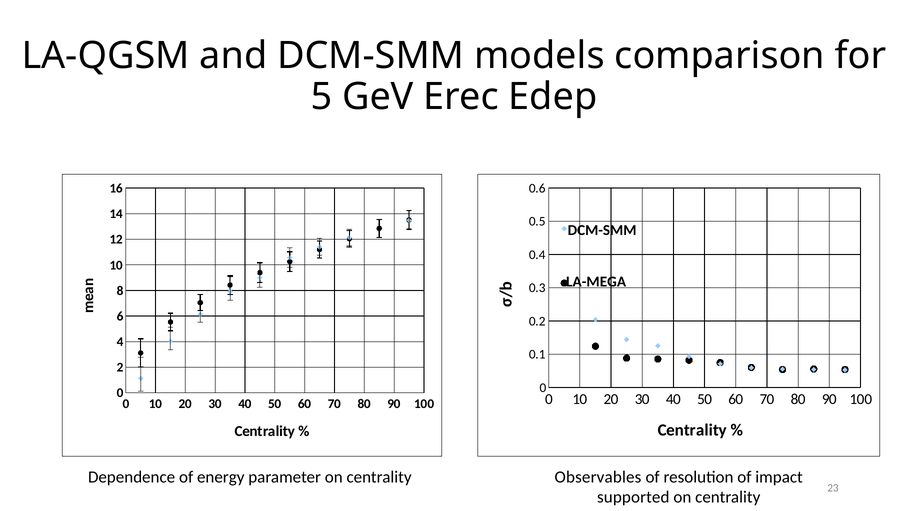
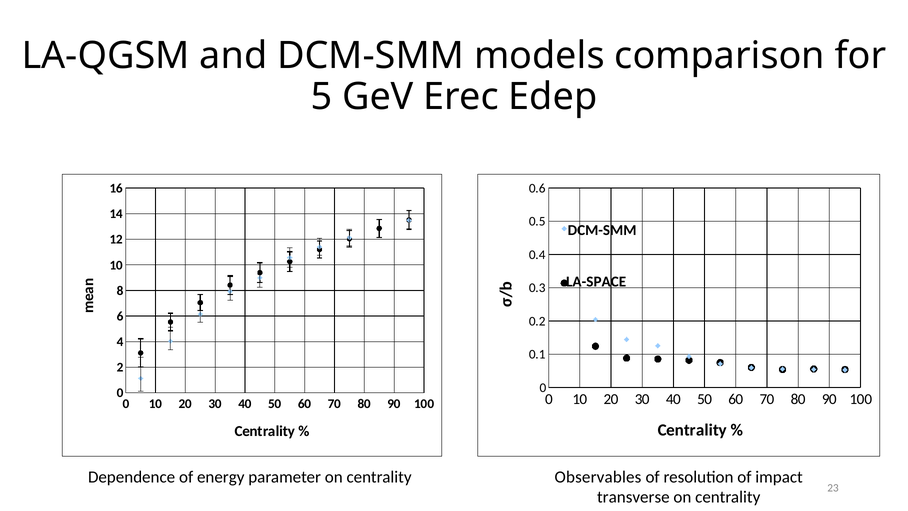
LA-MEGA: LA-MEGA -> LA-SPACE
supported: supported -> transverse
